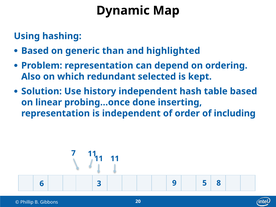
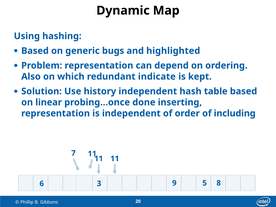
than: than -> bugs
selected: selected -> indicate
